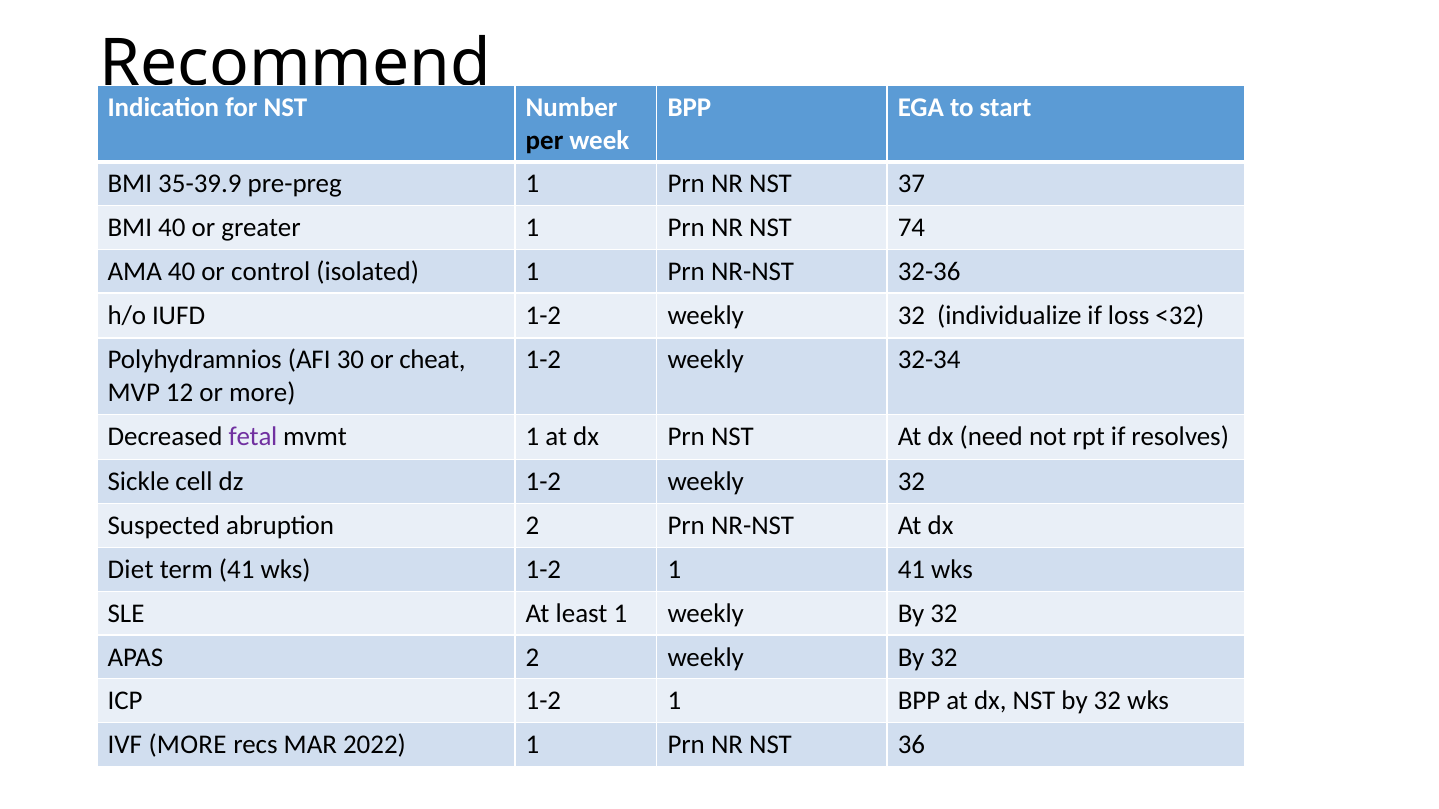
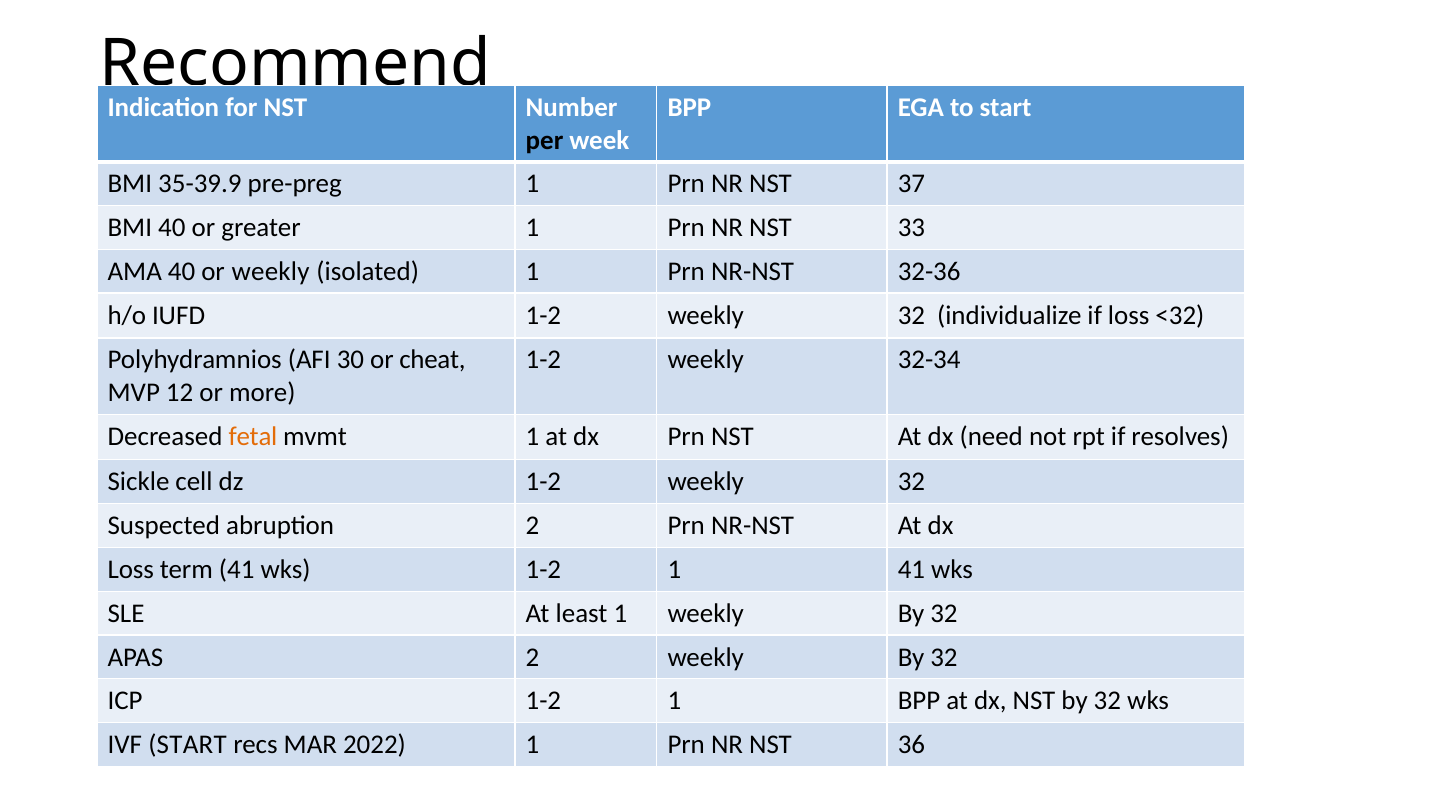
74: 74 -> 33
or control: control -> weekly
fetal colour: purple -> orange
Diet at (131, 570): Diet -> Loss
IVF MORE: MORE -> START
